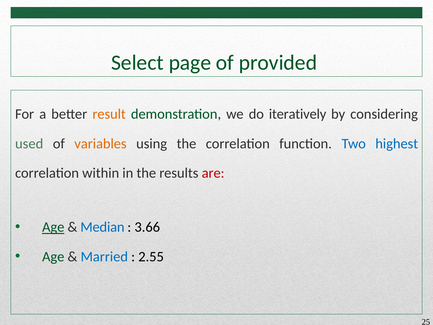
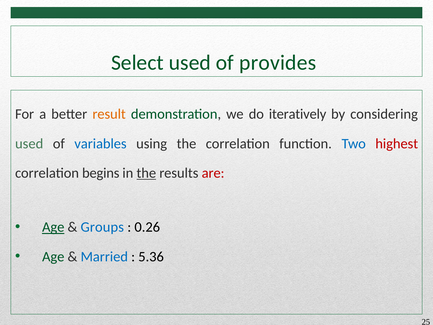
Select page: page -> used
provided: provided -> provides
variables colour: orange -> blue
highest colour: blue -> red
within: within -> begins
the at (146, 173) underline: none -> present
Median: Median -> Groups
3.66: 3.66 -> 0.26
2.55: 2.55 -> 5.36
